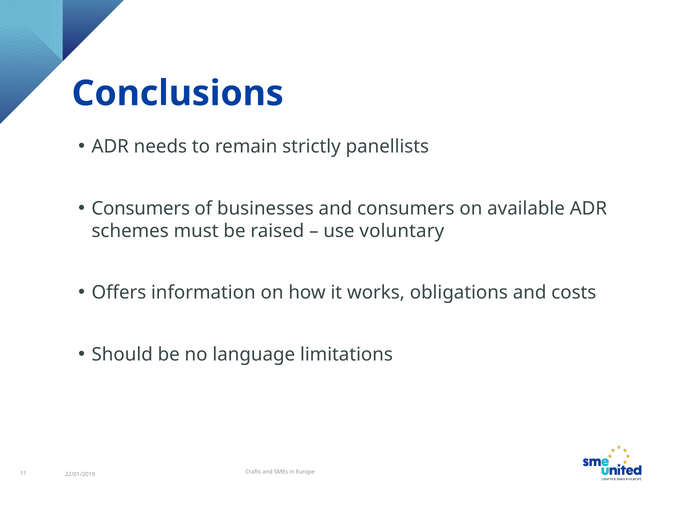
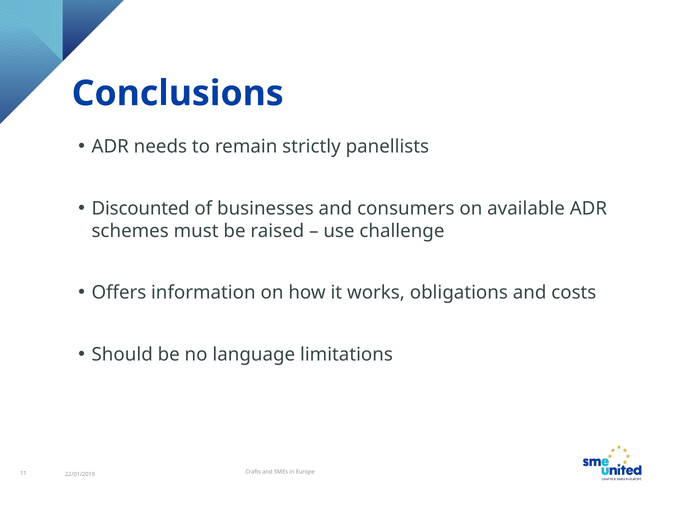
Consumers at (141, 209): Consumers -> Discounted
voluntary: voluntary -> challenge
